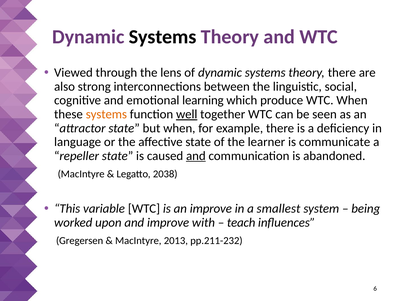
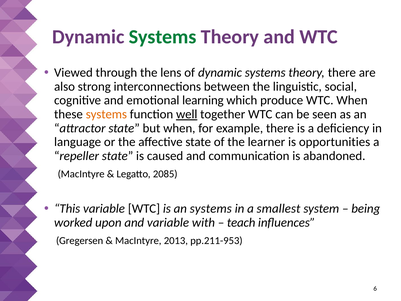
Systems at (163, 37) colour: black -> green
communicate: communicate -> opportunities
and at (196, 156) underline: present -> none
2038: 2038 -> 2085
an improve: improve -> systems
and improve: improve -> variable
pp.211-232: pp.211-232 -> pp.211-953
